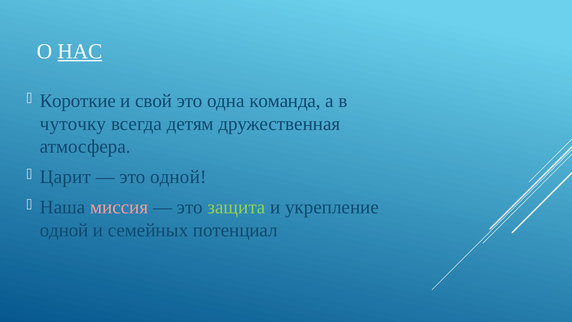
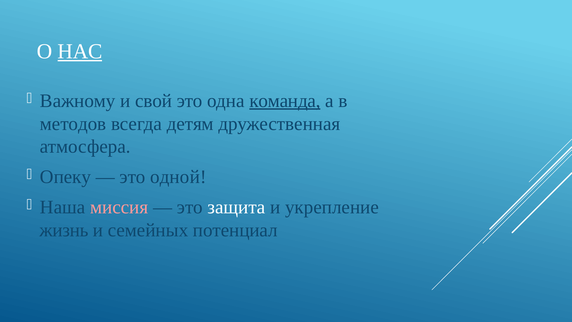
Короткие: Короткие -> Важному
команда underline: none -> present
чуточку: чуточку -> методов
Царит: Царит -> Опеку
защита colour: light green -> white
одной at (64, 230): одной -> жизнь
